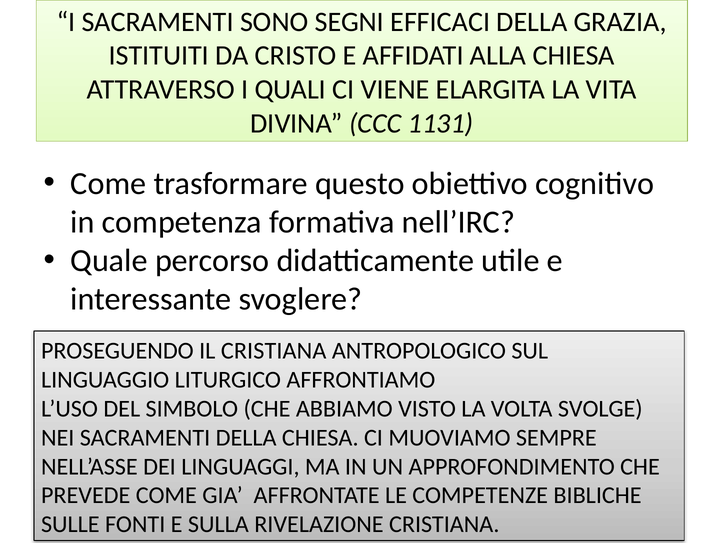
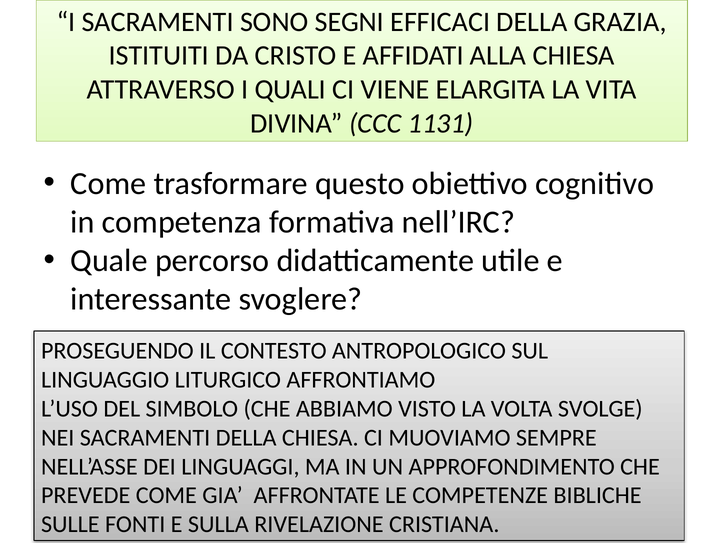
IL CRISTIANA: CRISTIANA -> CONTESTO
